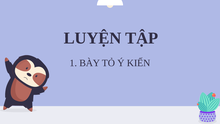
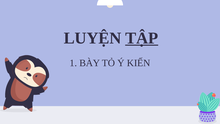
TẬP underline: none -> present
